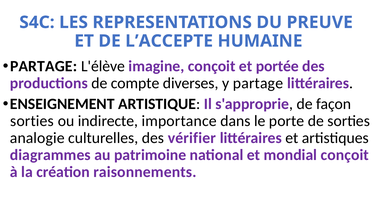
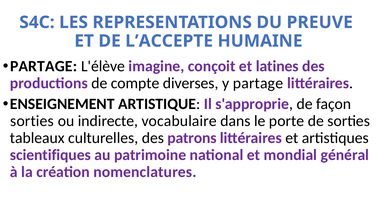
portée: portée -> latines
importance: importance -> vocabulaire
analogie: analogie -> tableaux
vérifier: vérifier -> patrons
diagrammes: diagrammes -> scientifiques
mondial conçoit: conçoit -> général
raisonnements: raisonnements -> nomenclatures
